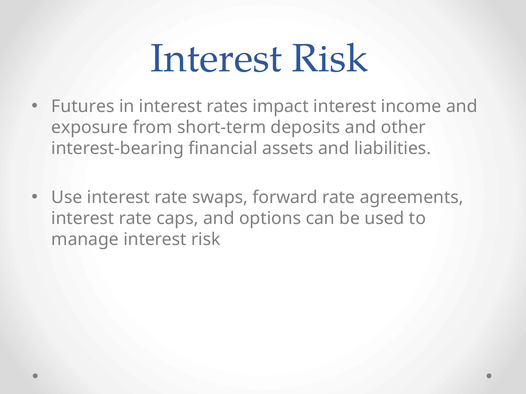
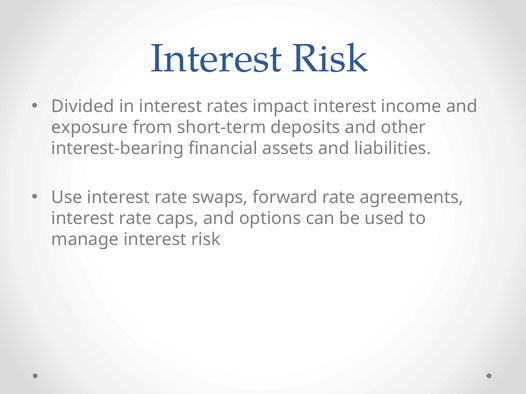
Futures: Futures -> Divided
